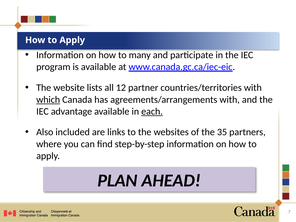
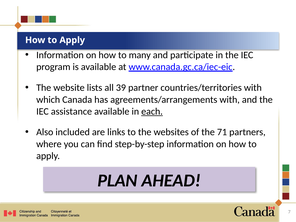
12: 12 -> 39
which underline: present -> none
advantage: advantage -> assistance
35: 35 -> 71
